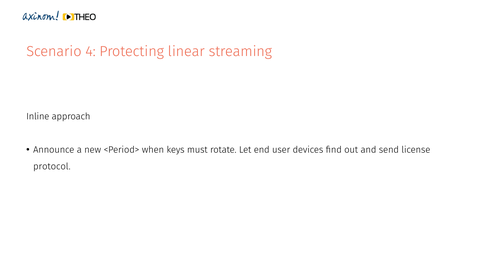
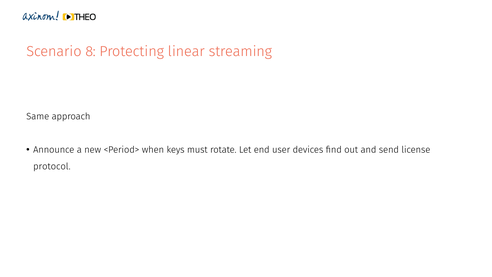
4: 4 -> 8
Inline: Inline -> Same
